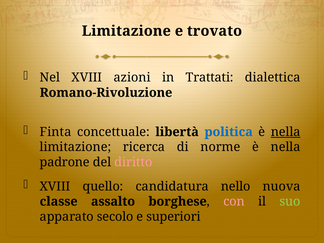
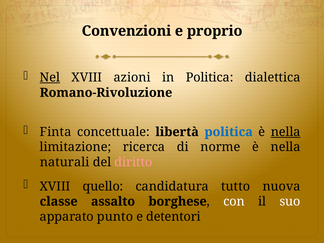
Limitazione at (126, 31): Limitazione -> Convenzioni
trovato: trovato -> proprio
Nel underline: none -> present
in Trattati: Trattati -> Politica
padrone: padrone -> naturali
nello: nello -> tutto
con colour: pink -> white
suo colour: light green -> white
secolo: secolo -> punto
superiori: superiori -> detentori
